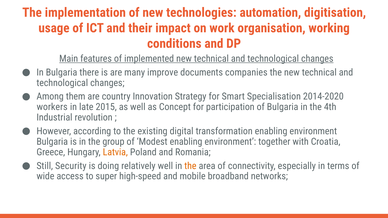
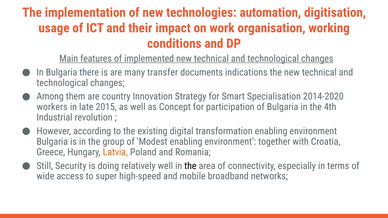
improve: improve -> transfer
companies: companies -> indications
the at (190, 166) colour: orange -> black
